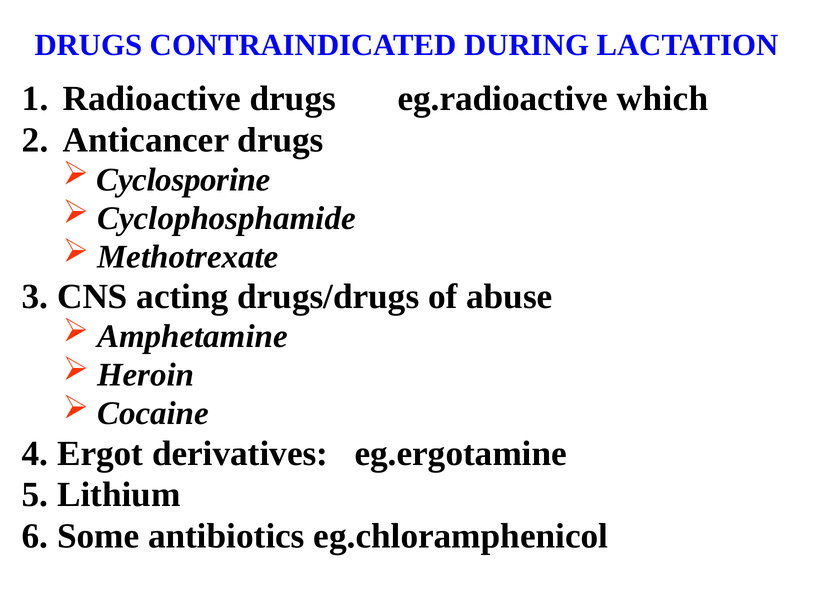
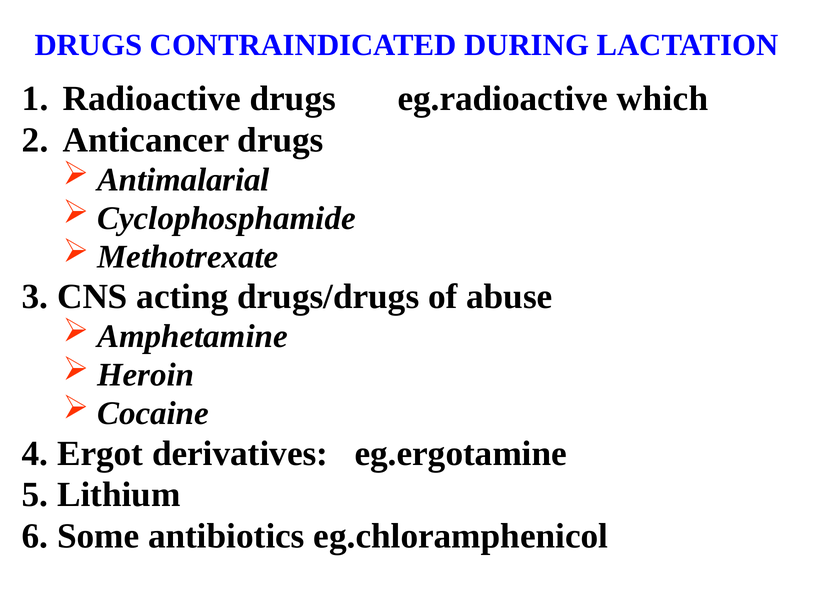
Cyclosporine: Cyclosporine -> Antimalarial
